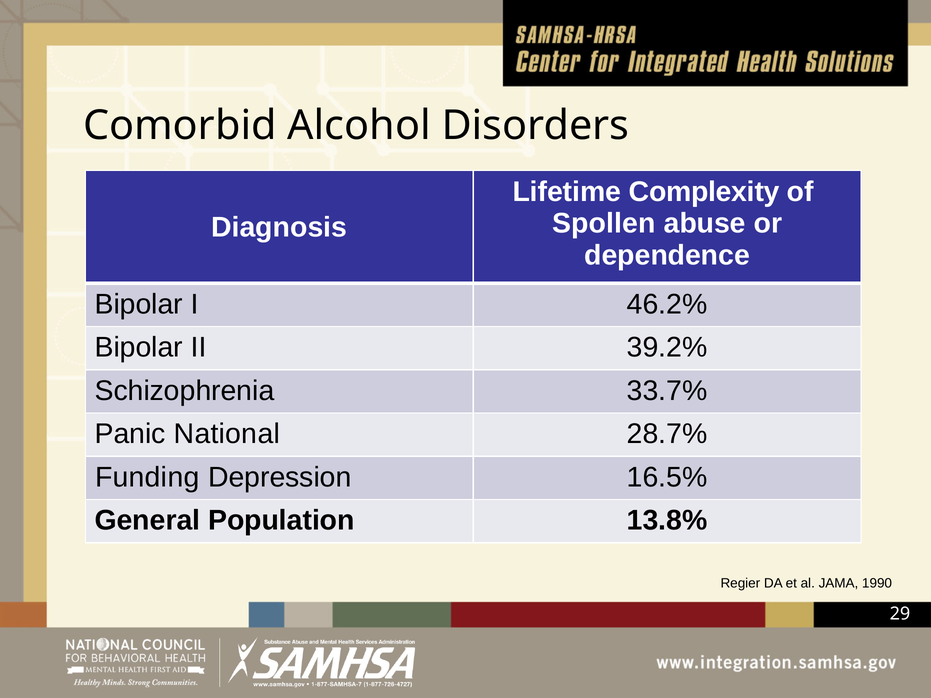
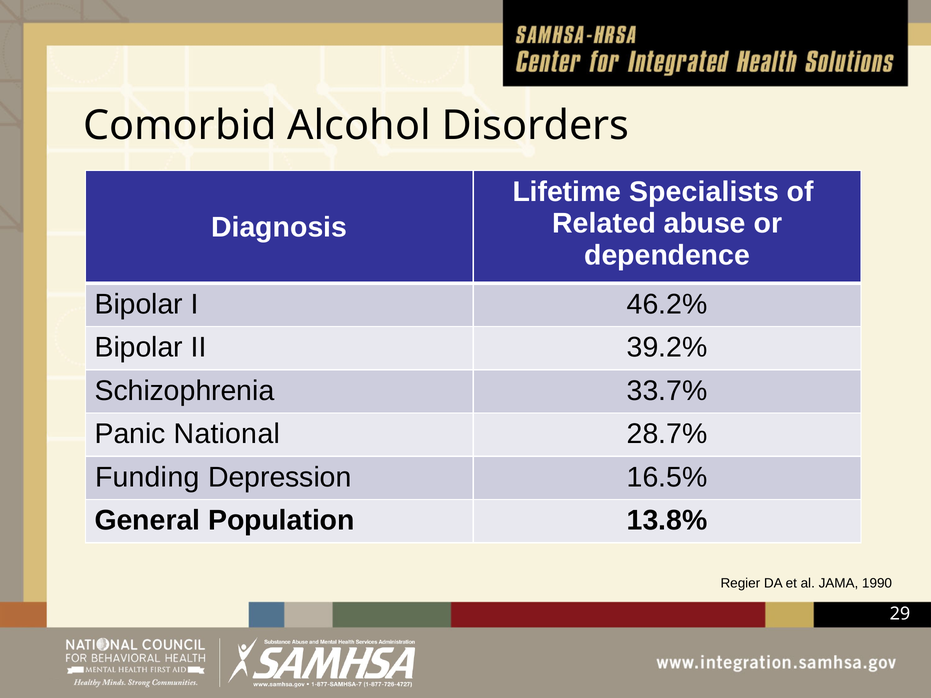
Complexity: Complexity -> Specialists
Spollen: Spollen -> Related
